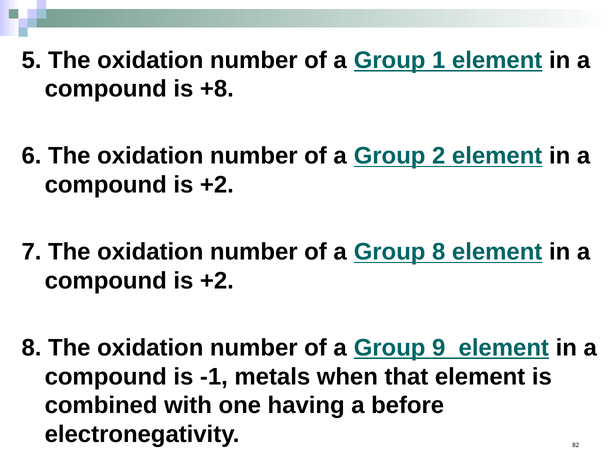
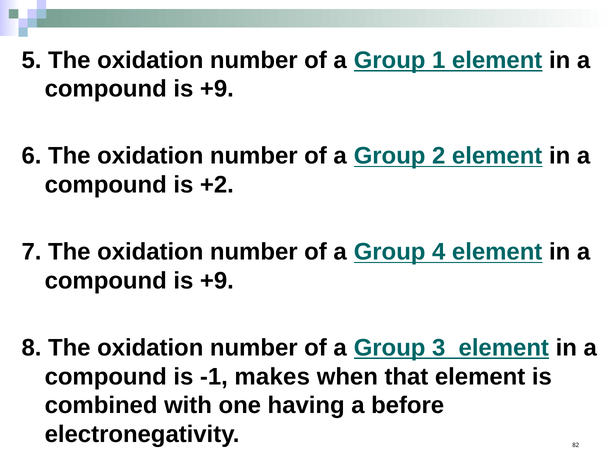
+8 at (217, 89): +8 -> +9
Group 8: 8 -> 4
+2 at (217, 281): +2 -> +9
9: 9 -> 3
metals: metals -> makes
